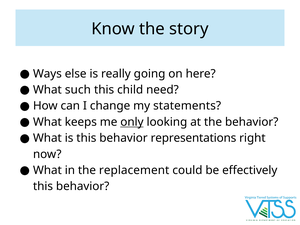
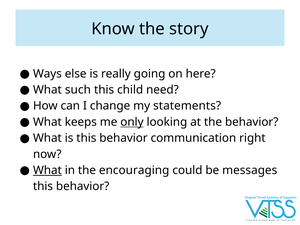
representations: representations -> communication
What at (47, 170) underline: none -> present
replacement: replacement -> encouraging
effectively: effectively -> messages
